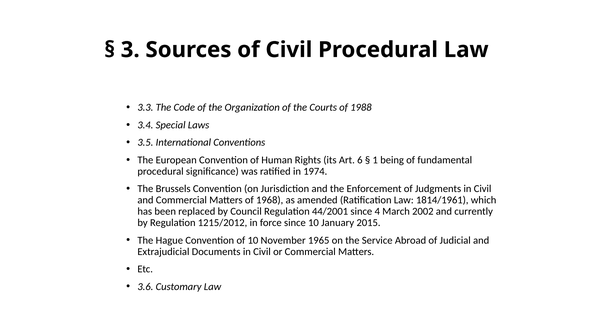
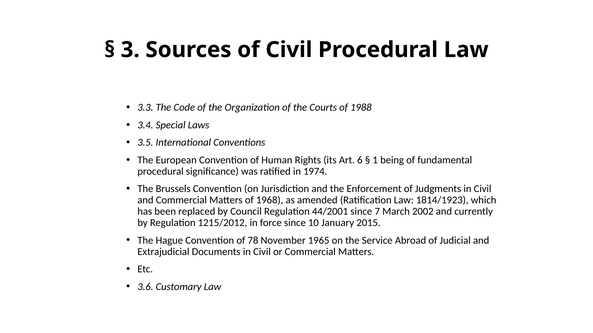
1814/1961: 1814/1961 -> 1814/1923
4: 4 -> 7
of 10: 10 -> 78
